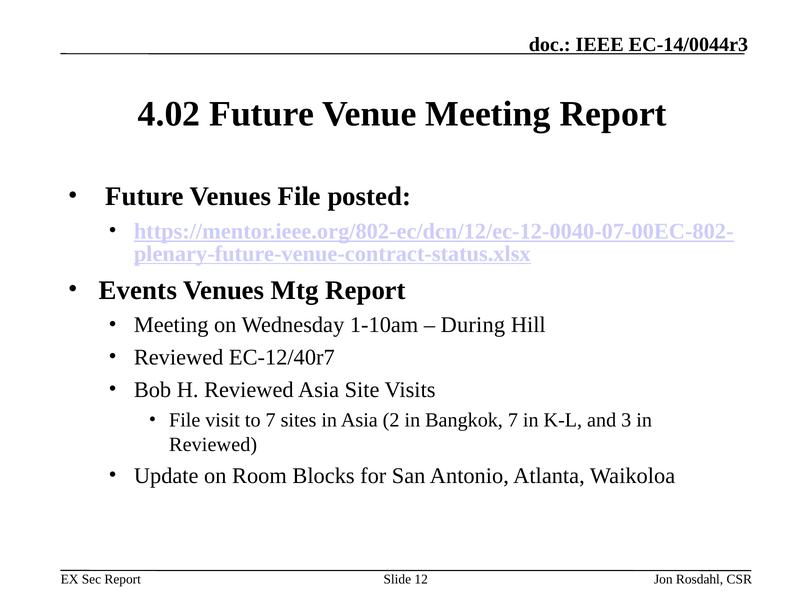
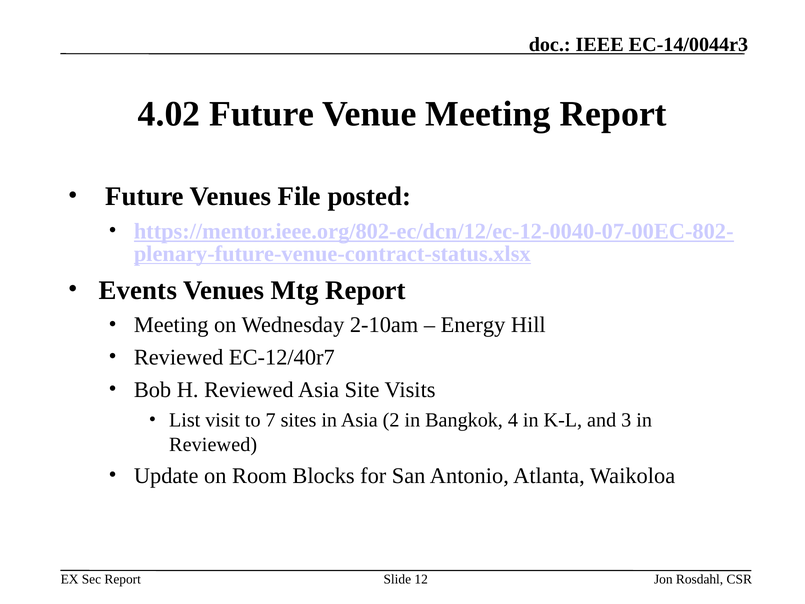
1-10am: 1-10am -> 2-10am
During: During -> Energy
File at (185, 420): File -> List
Bangkok 7: 7 -> 4
